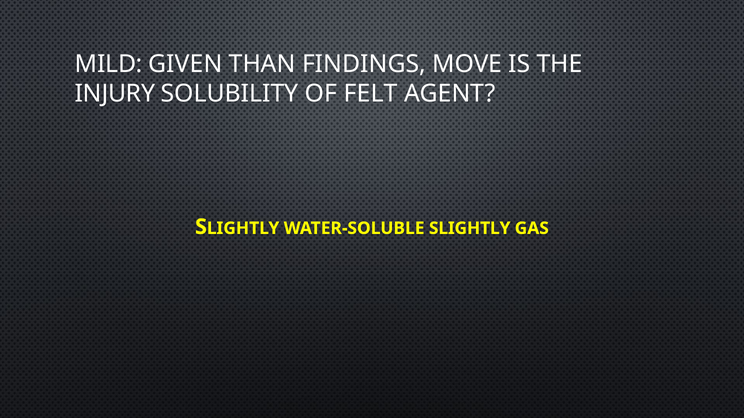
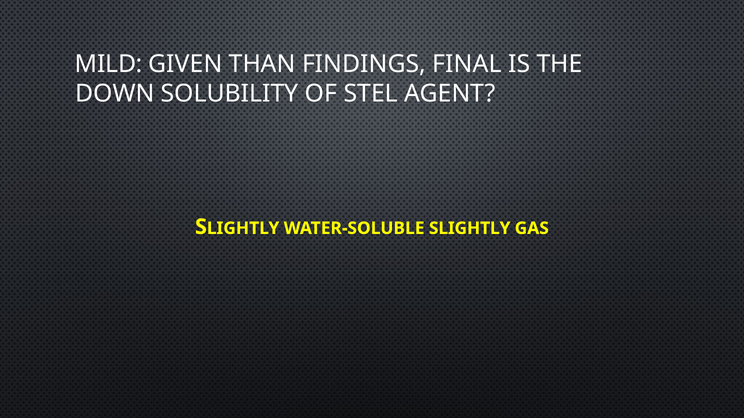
MOVE: MOVE -> FINAL
INJURY: INJURY -> DOWN
FELT: FELT -> STEL
